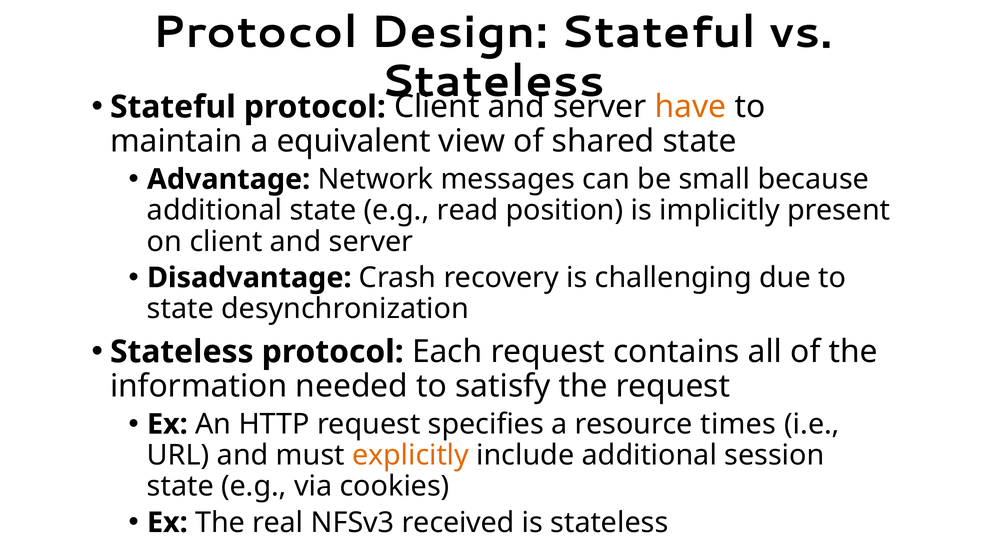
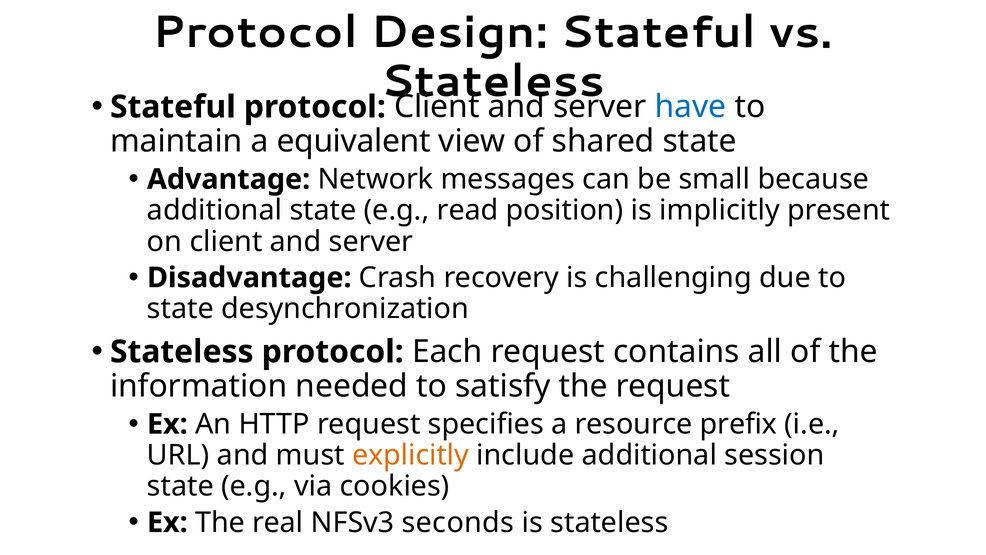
have colour: orange -> blue
times: times -> prefix
received: received -> seconds
